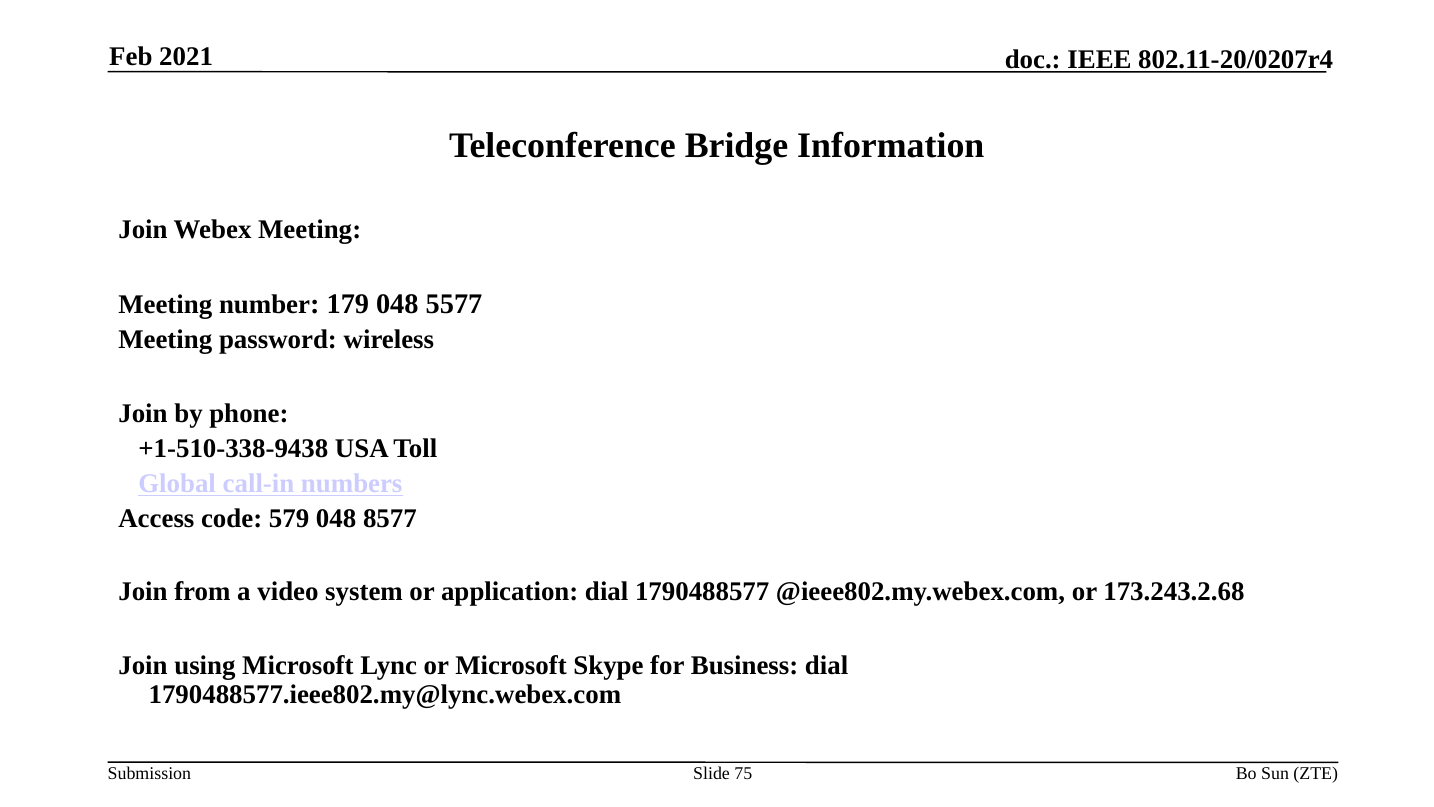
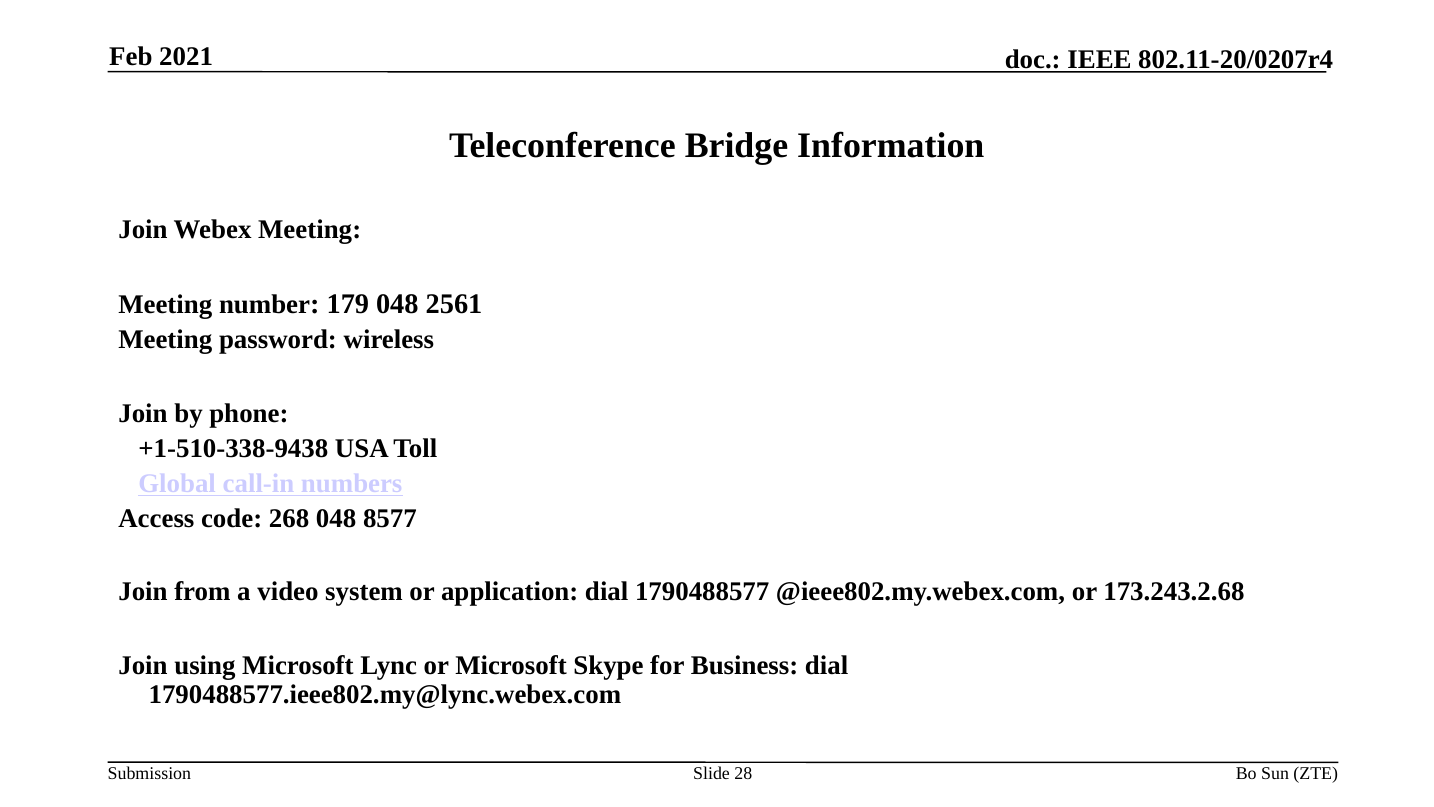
5577: 5577 -> 2561
579: 579 -> 268
75: 75 -> 28
